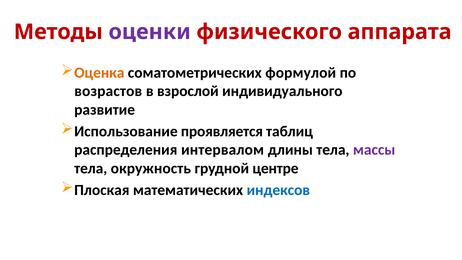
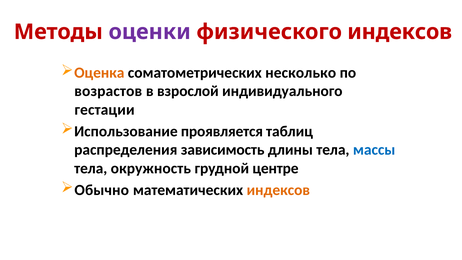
физического аппарата: аппарата -> индексов
формулой: формулой -> несколько
развитие: развитие -> гестации
интервалом: интервалом -> зависимость
массы colour: purple -> blue
Плоская: Плоская -> Обычно
индексов at (278, 190) colour: blue -> orange
